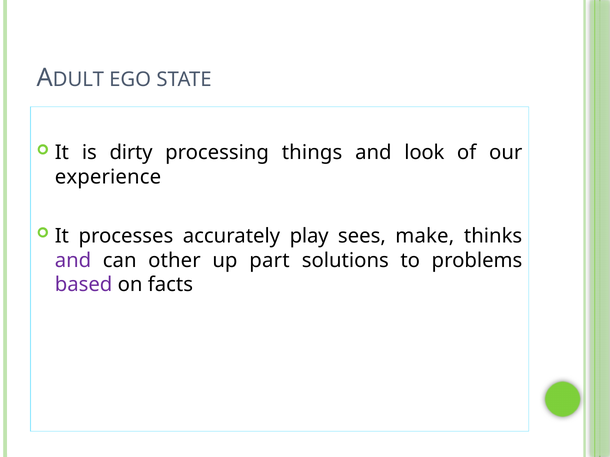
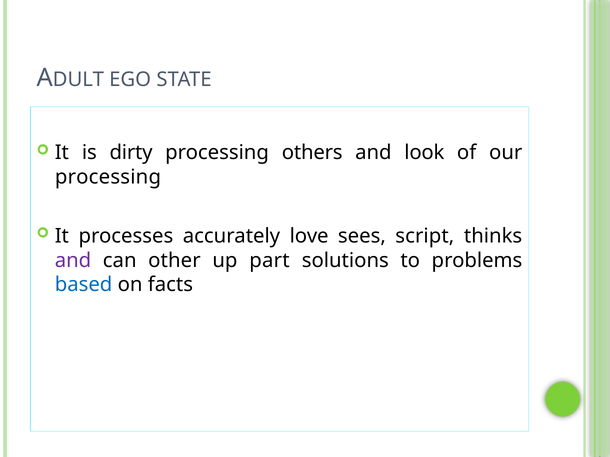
things: things -> others
experience at (108, 177): experience -> processing
play: play -> love
make: make -> script
based colour: purple -> blue
